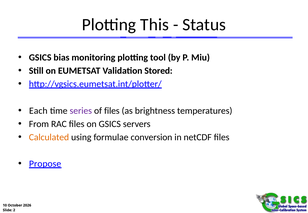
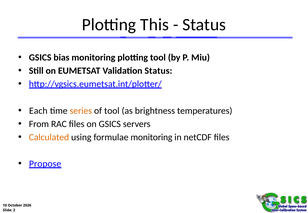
Validation Stored: Stored -> Status
series colour: purple -> orange
of files: files -> tool
formulae conversion: conversion -> monitoring
